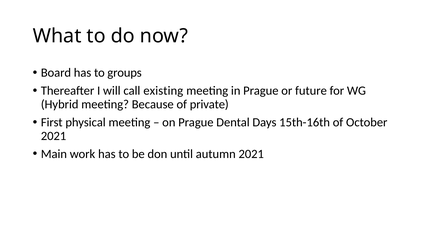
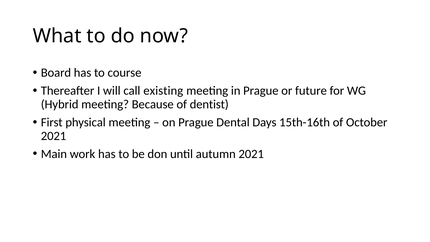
groups: groups -> course
private: private -> dentist
